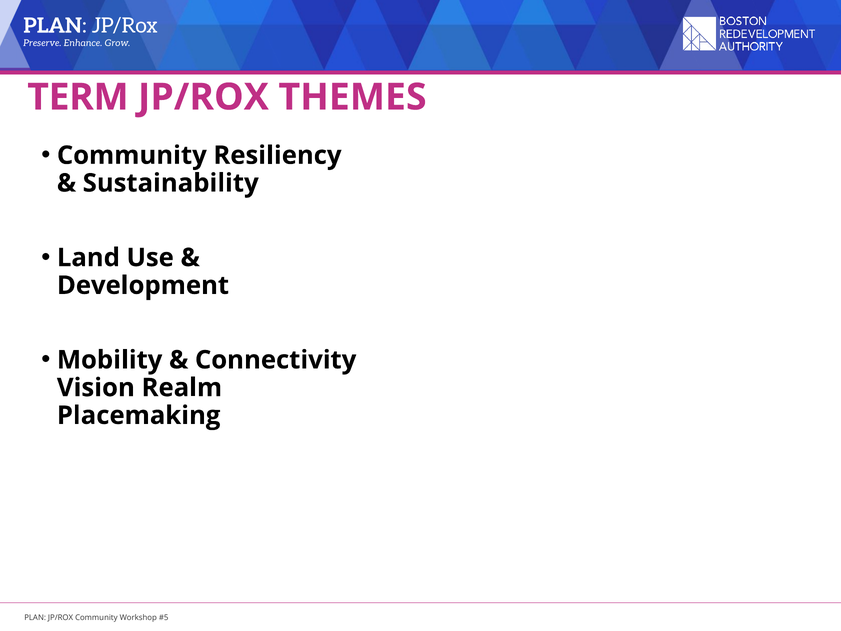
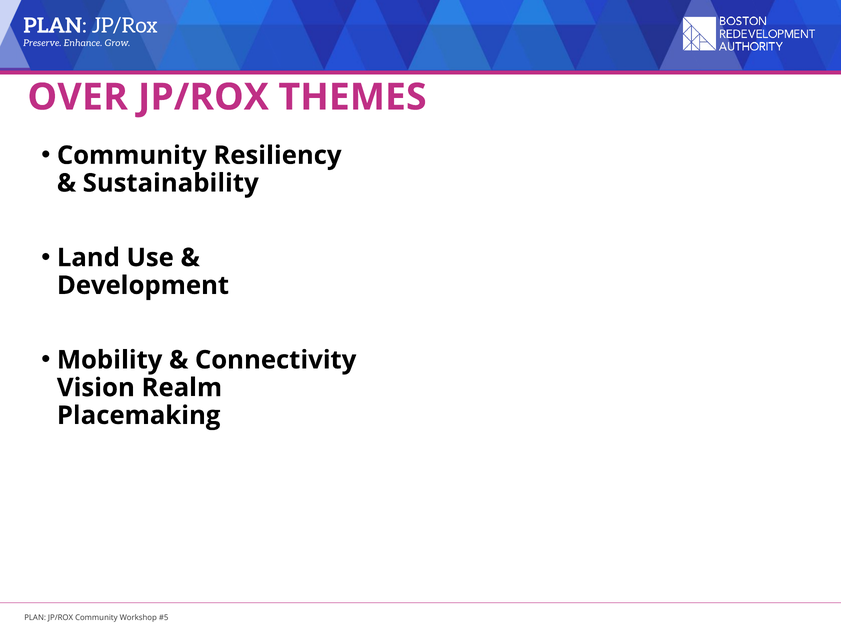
TERM: TERM -> OVER
